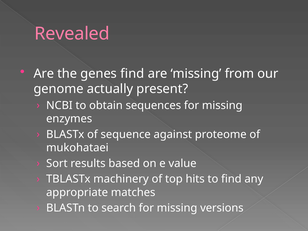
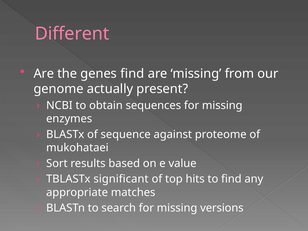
Revealed: Revealed -> Different
machinery: machinery -> significant
